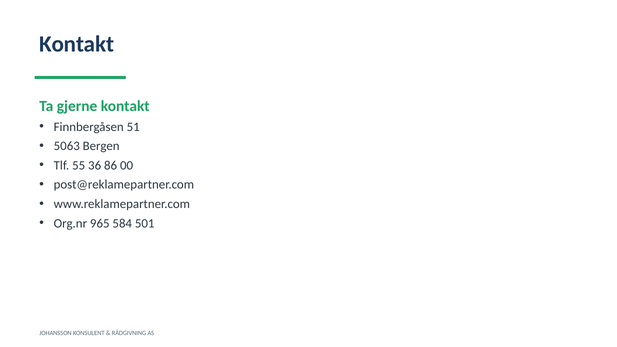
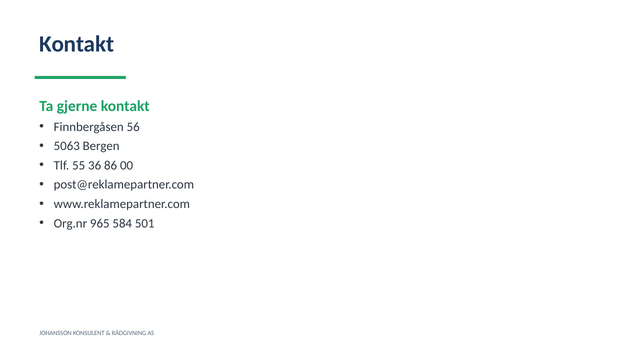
51: 51 -> 56
